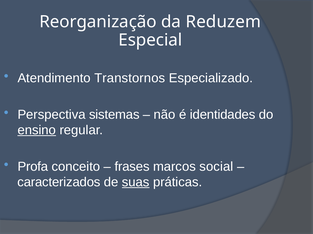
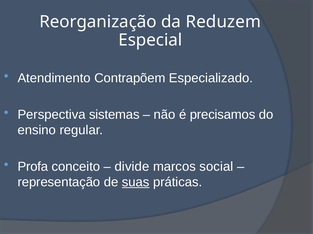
Transtornos: Transtornos -> Contrapõem
identidades: identidades -> precisamos
ensino underline: present -> none
frases: frases -> divide
caracterizados: caracterizados -> representação
